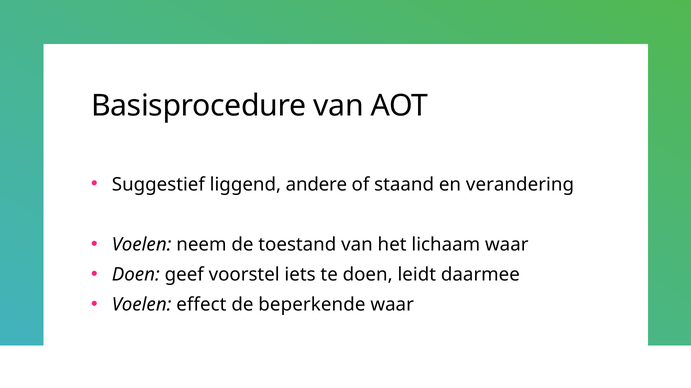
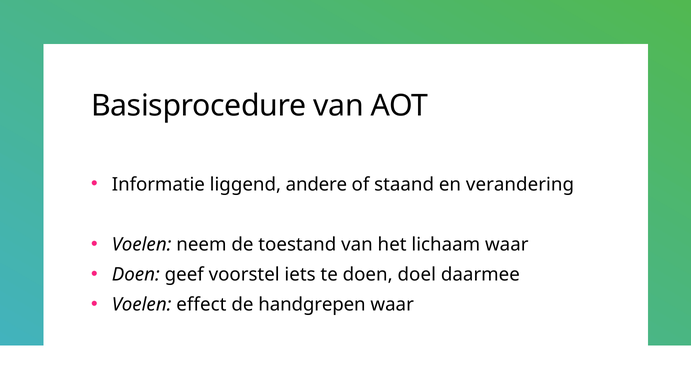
Suggestief: Suggestief -> Informatie
leidt: leidt -> doel
beperkende: beperkende -> handgrepen
